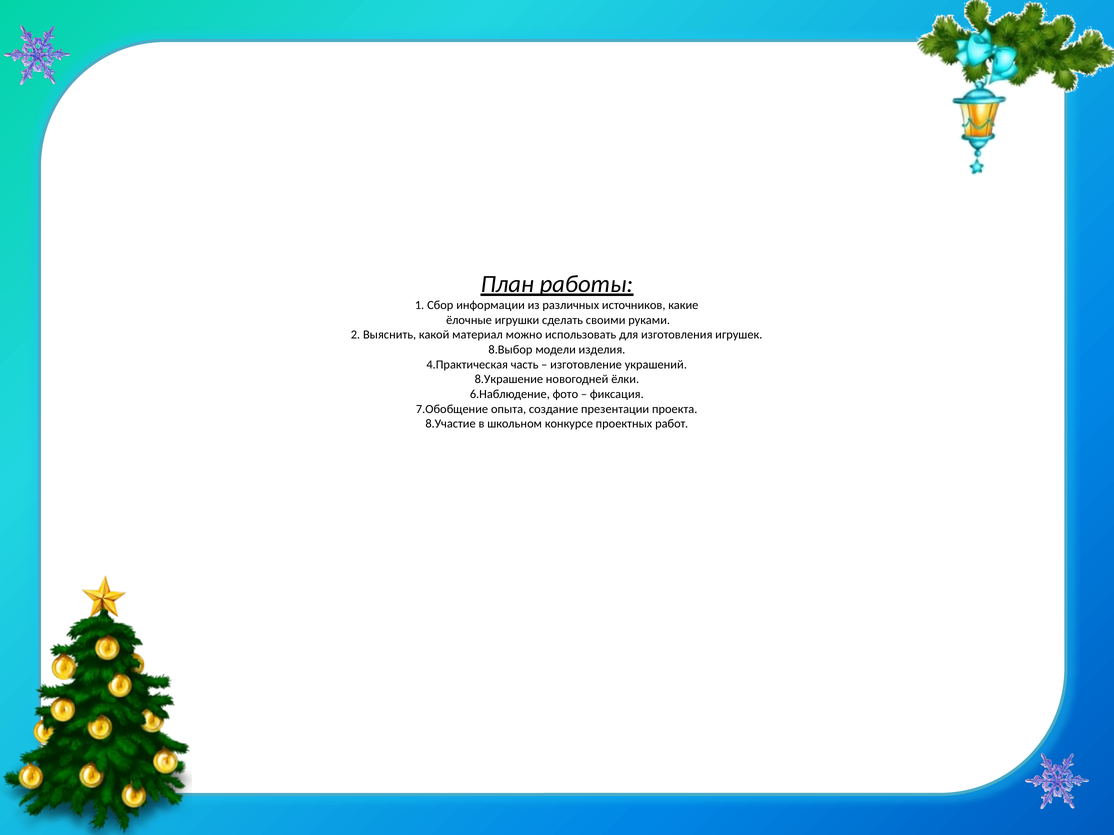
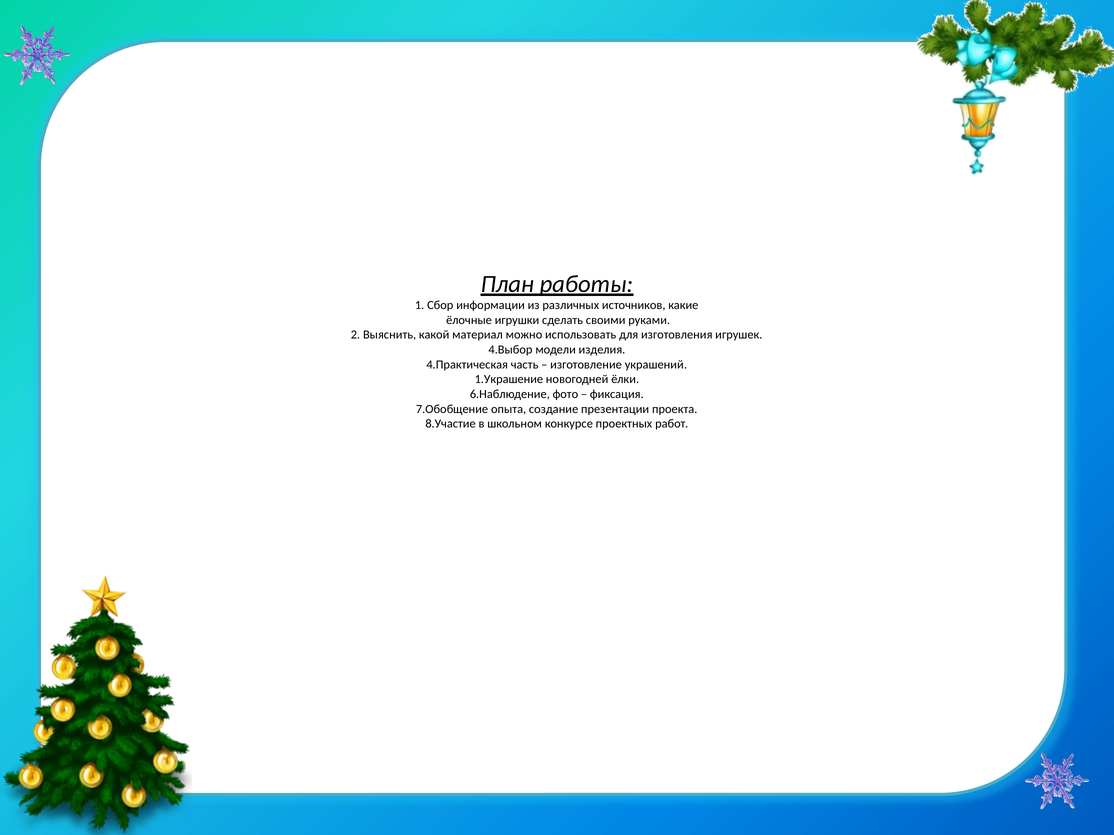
8.Выбор: 8.Выбор -> 4.Выбор
8.Украшение: 8.Украшение -> 1.Украшение
